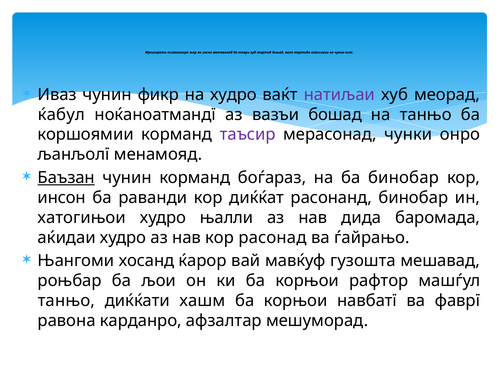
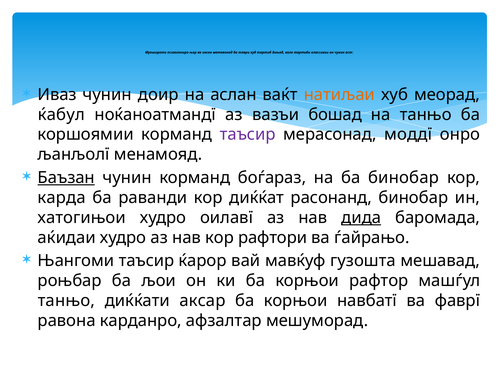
фикр: фикр -> доир
на худро: худро -> аслан
натиљаи colour: purple -> orange
чунки: чунки -> моддї
инсон at (62, 198): инсон -> карда
њалли: њалли -> оилавї
дида underline: none -> present
расонад: расонад -> рафтори
Њангоми хосанд: хосанд -> таъсир
хашм: хашм -> аксар
